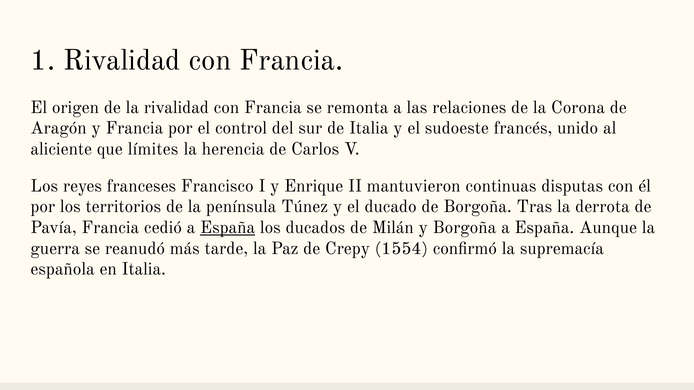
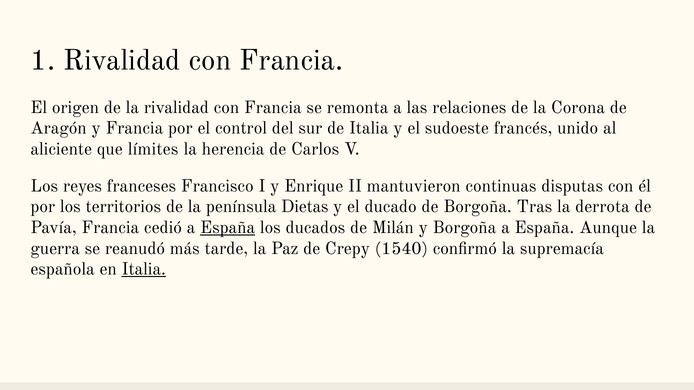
Túnez: Túnez -> Dietas
1554: 1554 -> 1540
Italia at (144, 269) underline: none -> present
